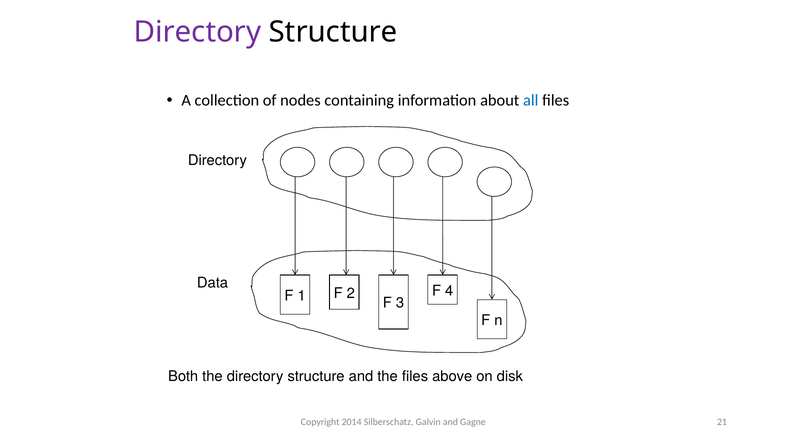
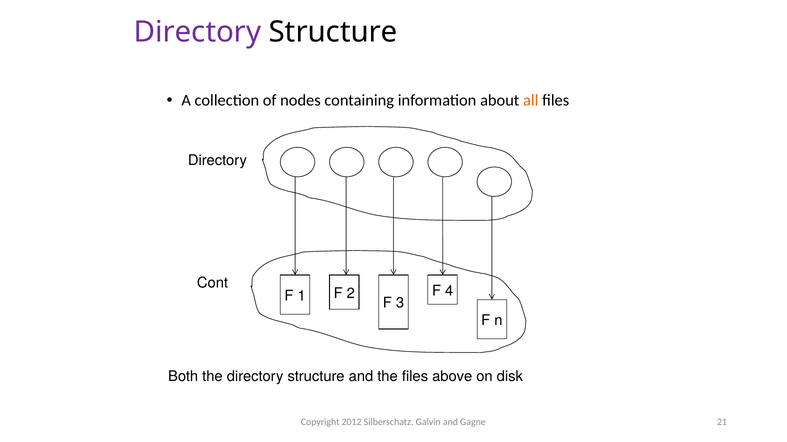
all colour: blue -> orange
Data: Data -> Cont
2014: 2014 -> 2012
